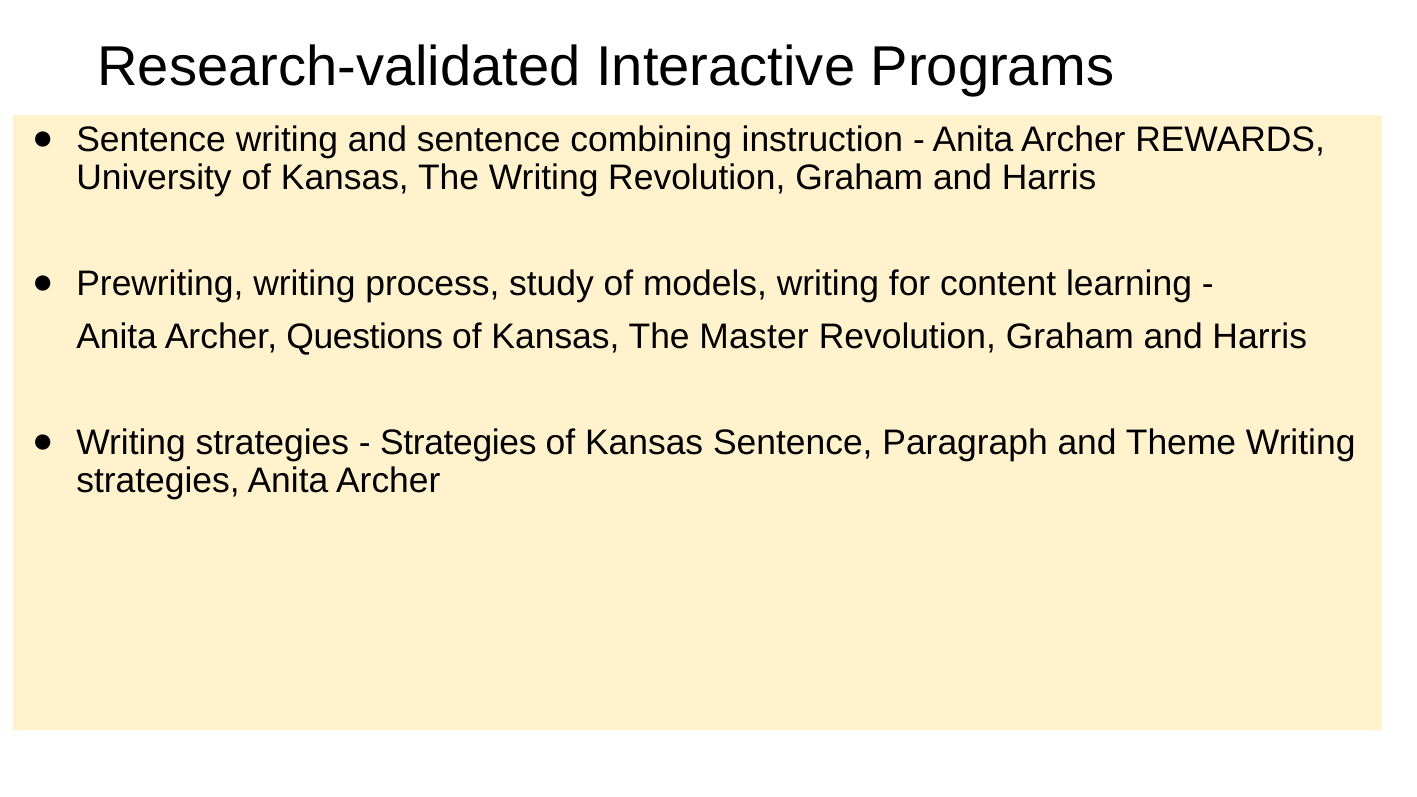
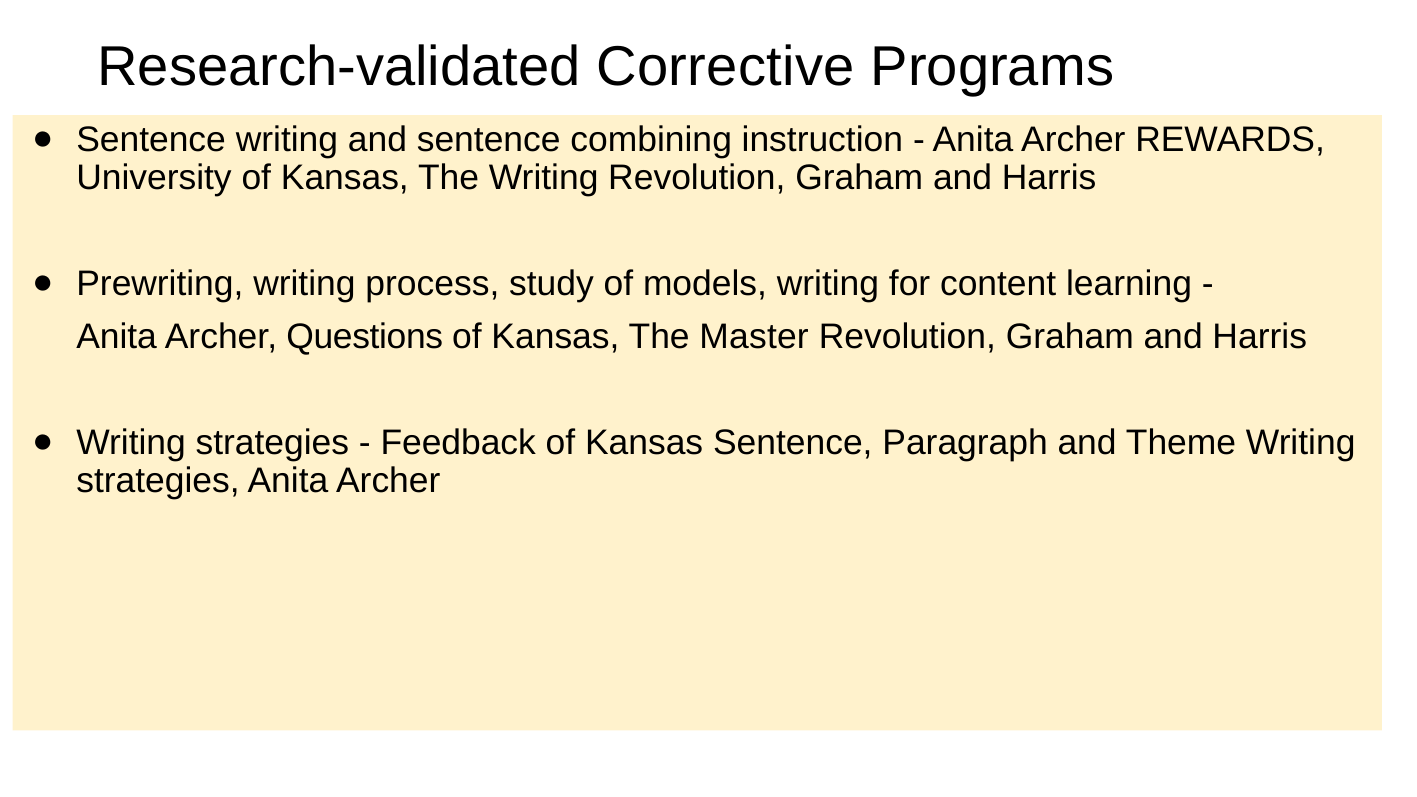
Interactive: Interactive -> Corrective
Strategies at (458, 443): Strategies -> Feedback
